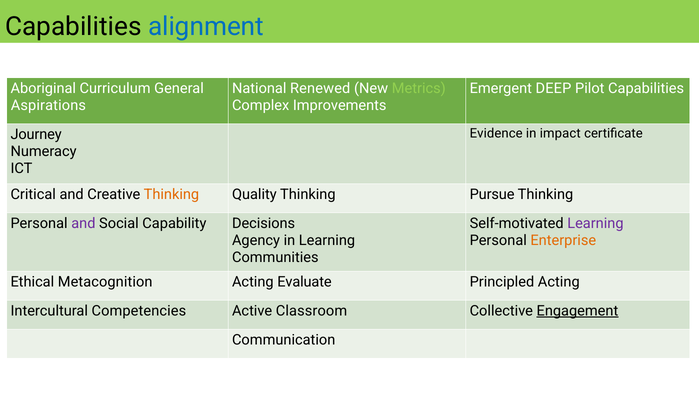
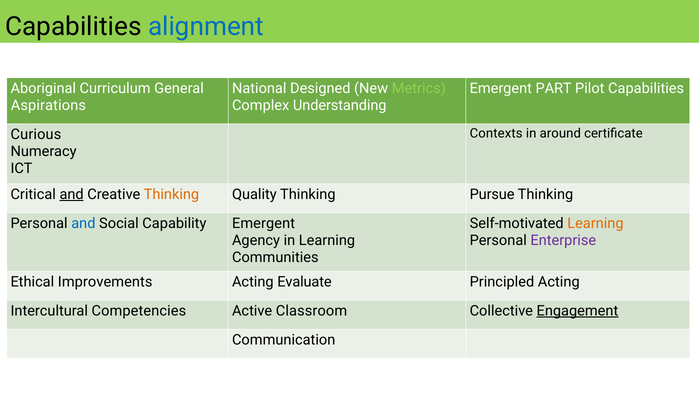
Renewed: Renewed -> Designed
DEEP: DEEP -> PART
Improvements: Improvements -> Understanding
Evidence: Evidence -> Contexts
impact: impact -> around
Journey: Journey -> Curious
and at (72, 194) underline: none -> present
and at (83, 223) colour: purple -> blue
Capability Decisions: Decisions -> Emergent
Learning at (595, 223) colour: purple -> orange
Enterprise colour: orange -> purple
Metacognition: Metacognition -> Improvements
